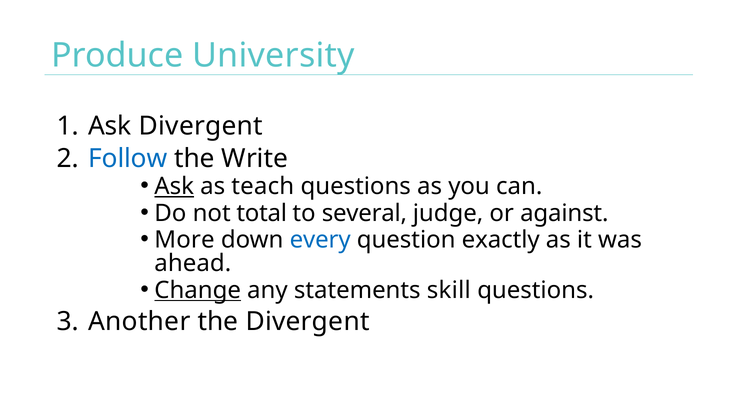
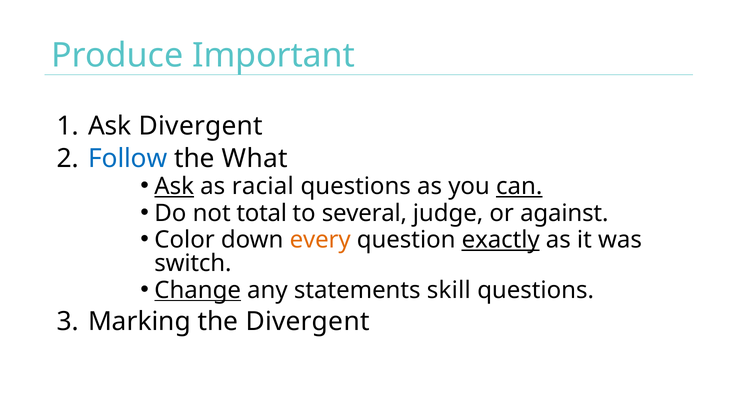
University: University -> Important
Write: Write -> What
teach: teach -> racial
can underline: none -> present
More: More -> Color
every colour: blue -> orange
exactly underline: none -> present
ahead: ahead -> switch
Another: Another -> Marking
